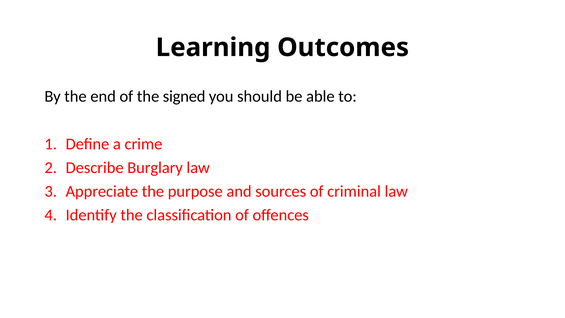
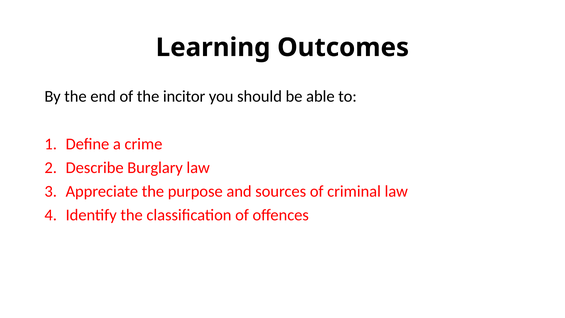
signed: signed -> incitor
